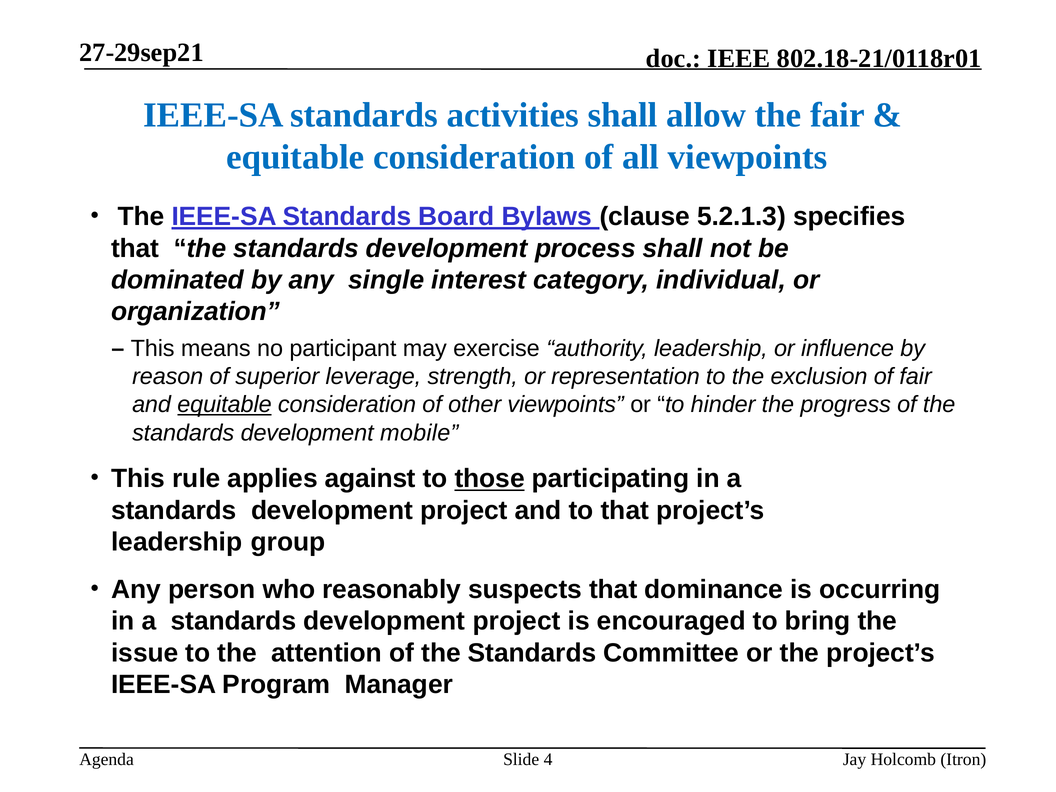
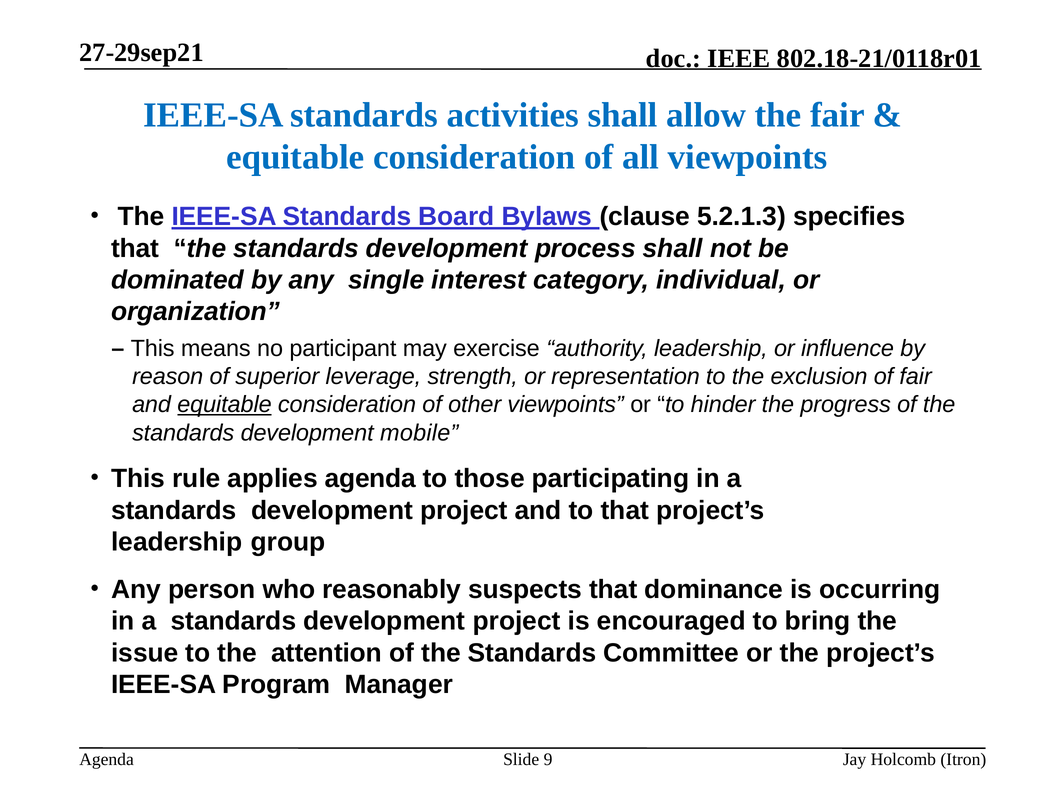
applies against: against -> agenda
those underline: present -> none
4: 4 -> 9
